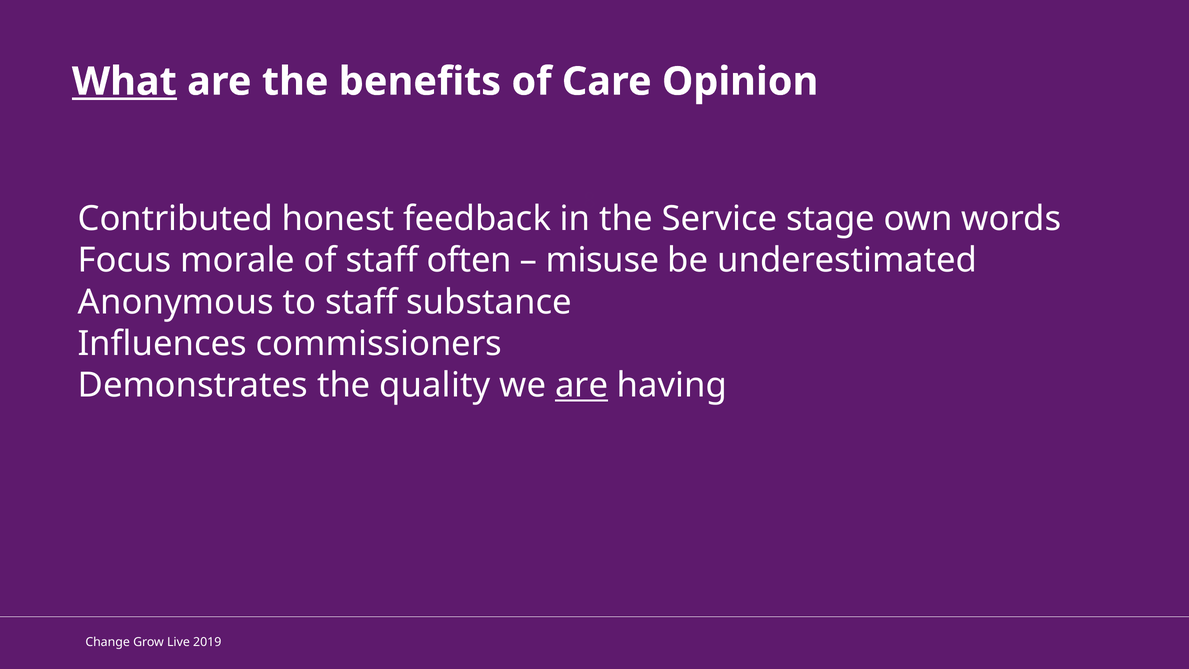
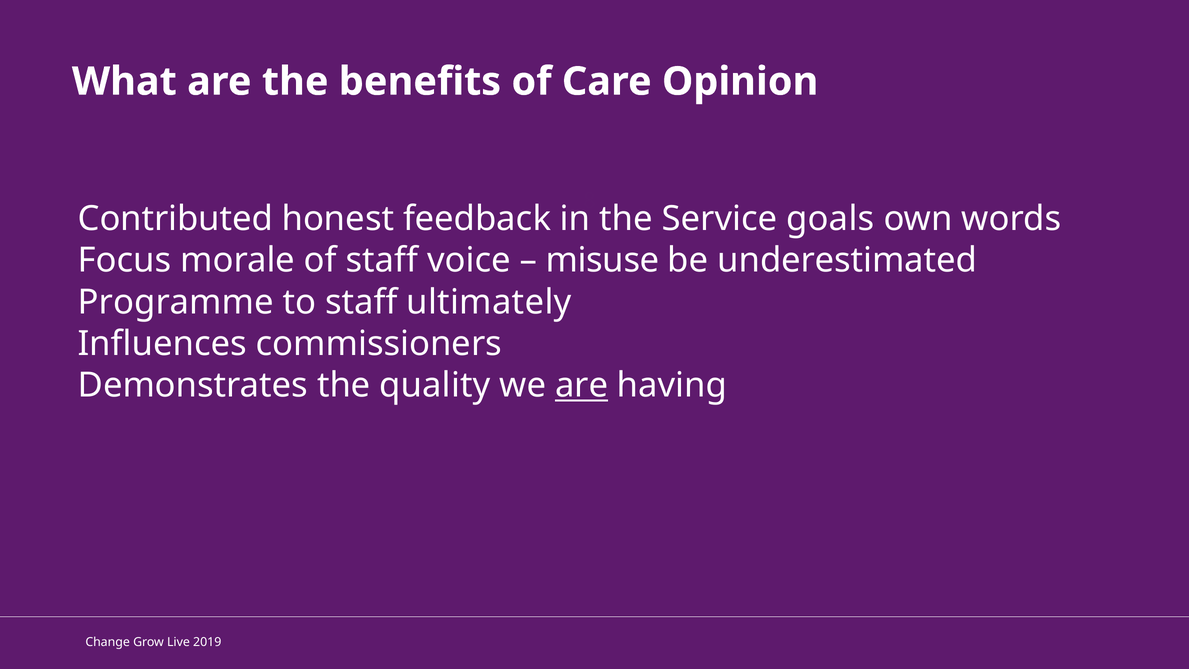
What underline: present -> none
stage: stage -> goals
often: often -> voice
Anonymous: Anonymous -> Programme
substance: substance -> ultimately
